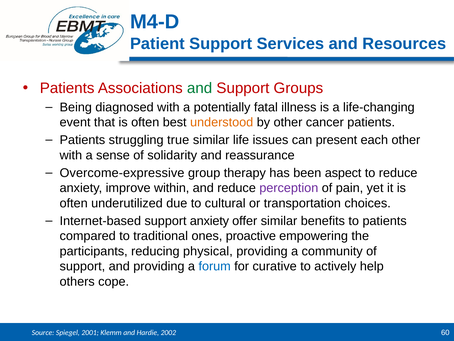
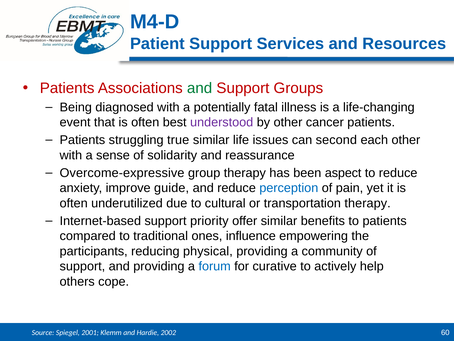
understood colour: orange -> purple
present: present -> second
within: within -> guide
perception colour: purple -> blue
transportation choices: choices -> therapy
support anxiety: anxiety -> priority
proactive: proactive -> influence
